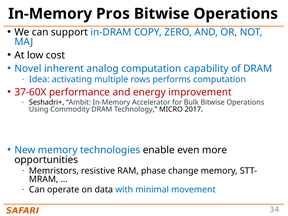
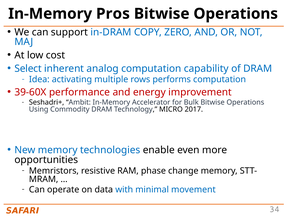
Novel: Novel -> Select
37-60X: 37-60X -> 39-60X
